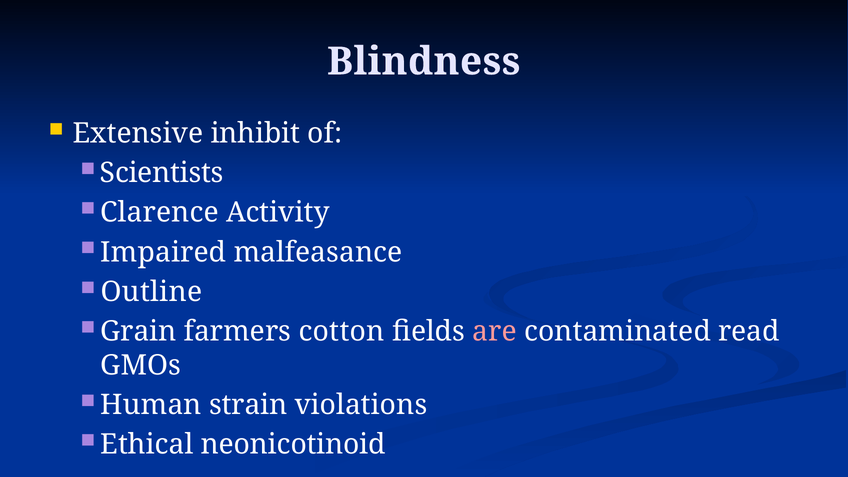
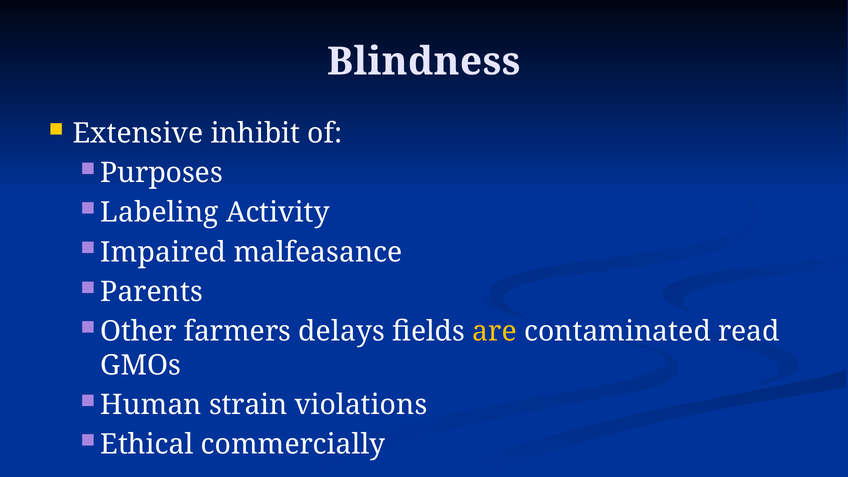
Scientists: Scientists -> Purposes
Clarence: Clarence -> Labeling
Outline: Outline -> Parents
Grain: Grain -> Other
cotton: cotton -> delays
are colour: pink -> yellow
neonicotinoid: neonicotinoid -> commercially
